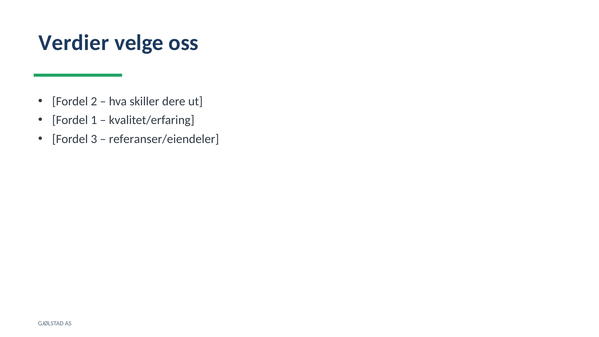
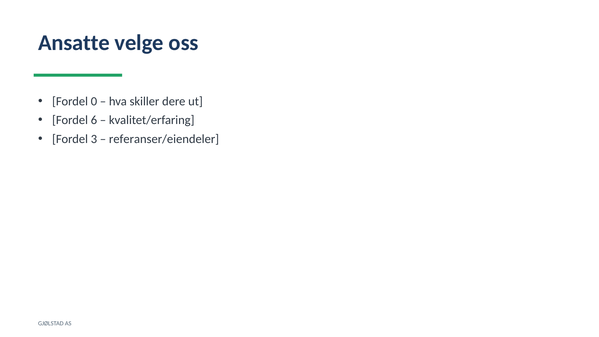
Verdier: Verdier -> Ansatte
2: 2 -> 0
1: 1 -> 6
